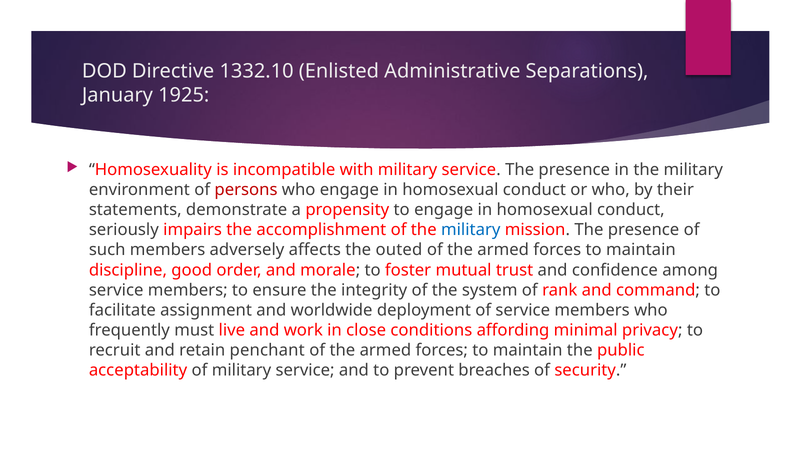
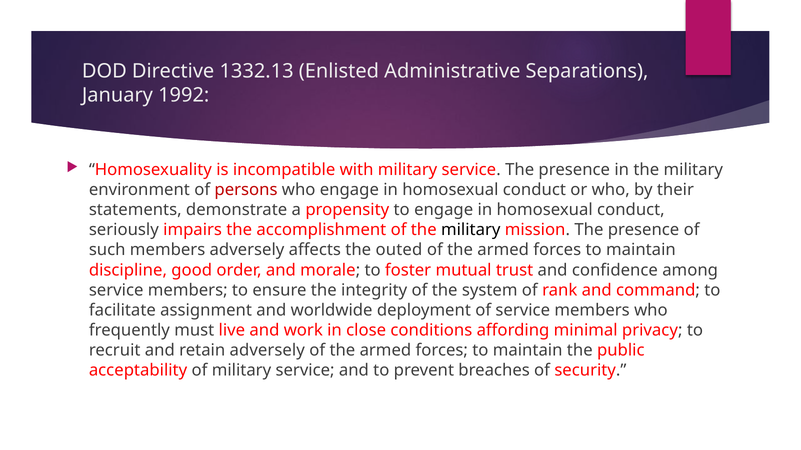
1332.10: 1332.10 -> 1332.13
1925: 1925 -> 1992
military at (471, 230) colour: blue -> black
retain penchant: penchant -> adversely
